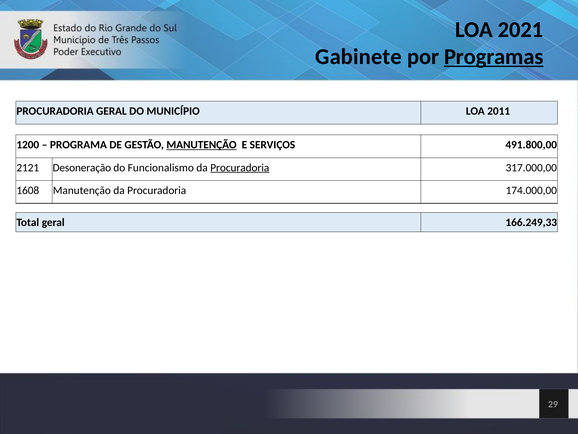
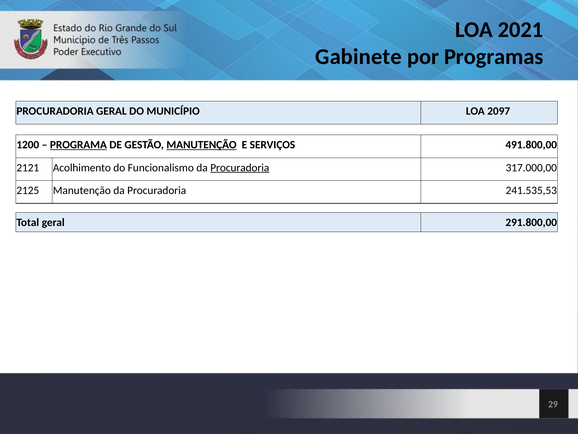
Programas underline: present -> none
2011: 2011 -> 2097
PROGRAMA underline: none -> present
Desoneração: Desoneração -> Acolhimento
1608: 1608 -> 2125
174.000,00: 174.000,00 -> 241.535,53
166.249,33: 166.249,33 -> 291.800,00
